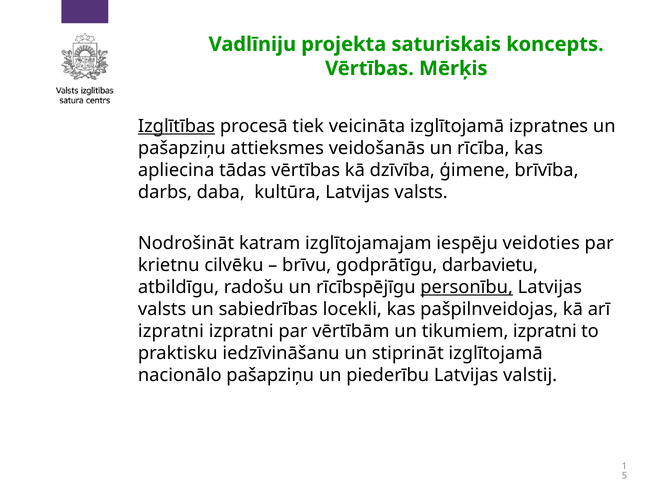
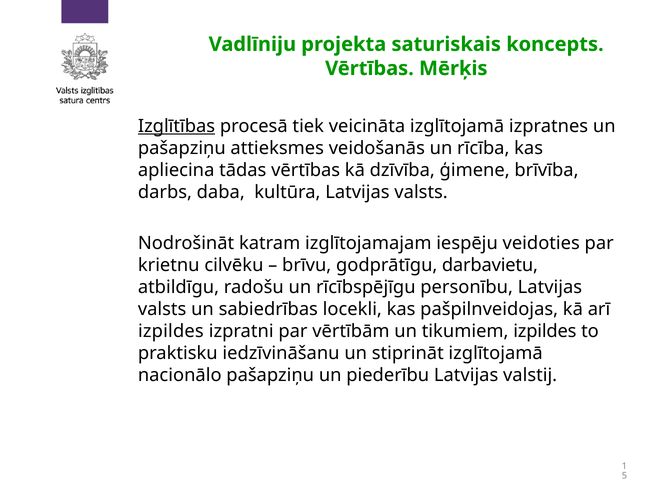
personību underline: present -> none
izpratni at (171, 331): izpratni -> izpildes
tikumiem izpratni: izpratni -> izpildes
